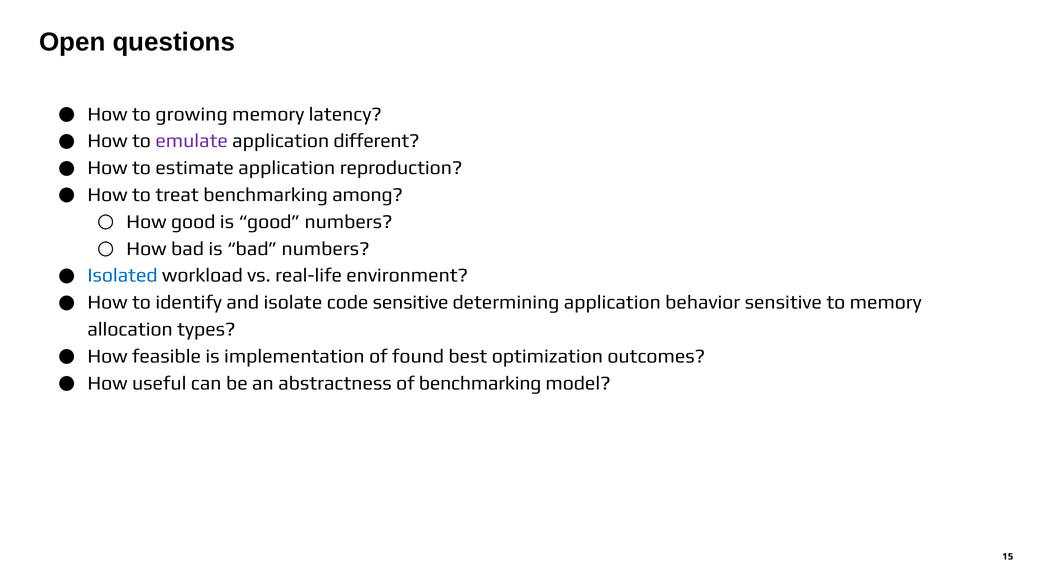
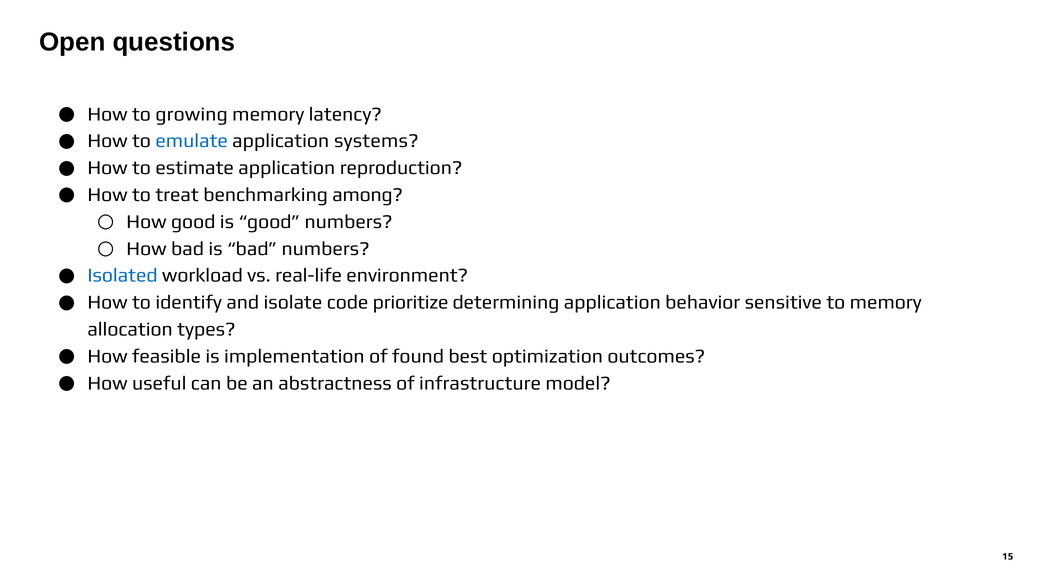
emulate colour: purple -> blue
different: different -> systems
code sensitive: sensitive -> prioritize
of benchmarking: benchmarking -> infrastructure
